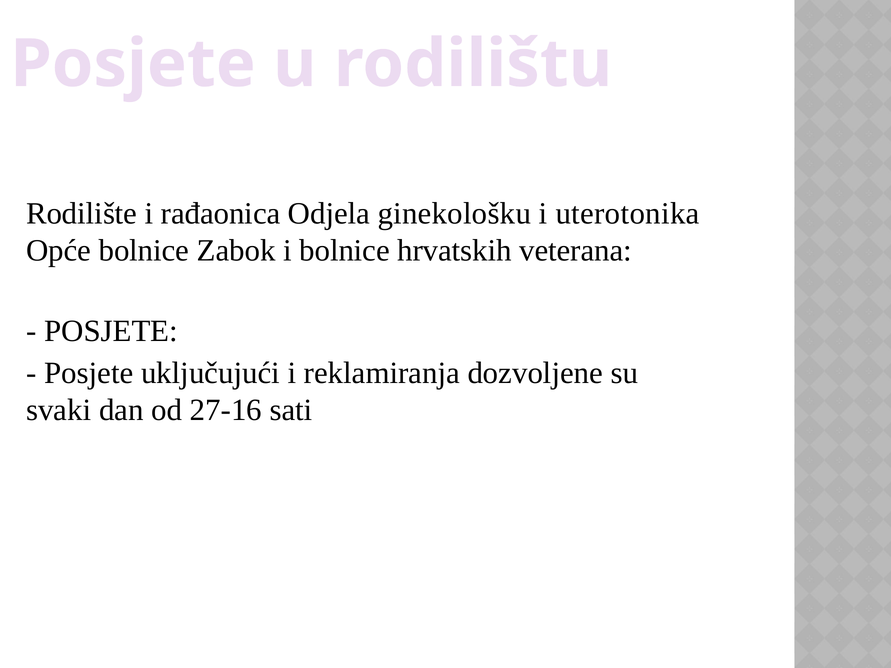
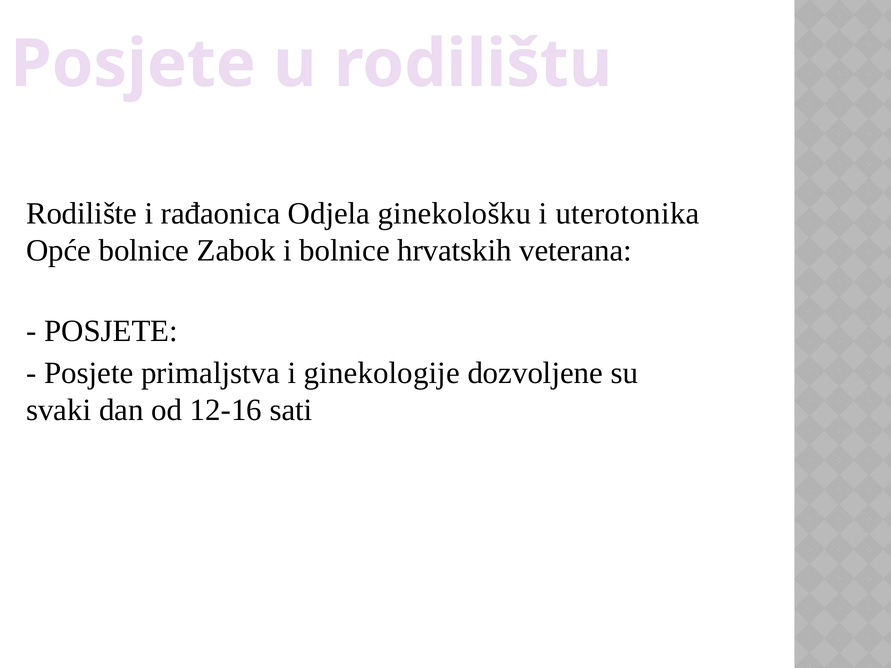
uključujući: uključujući -> primaljstva
reklamiranja: reklamiranja -> ginekologije
27-16: 27-16 -> 12-16
